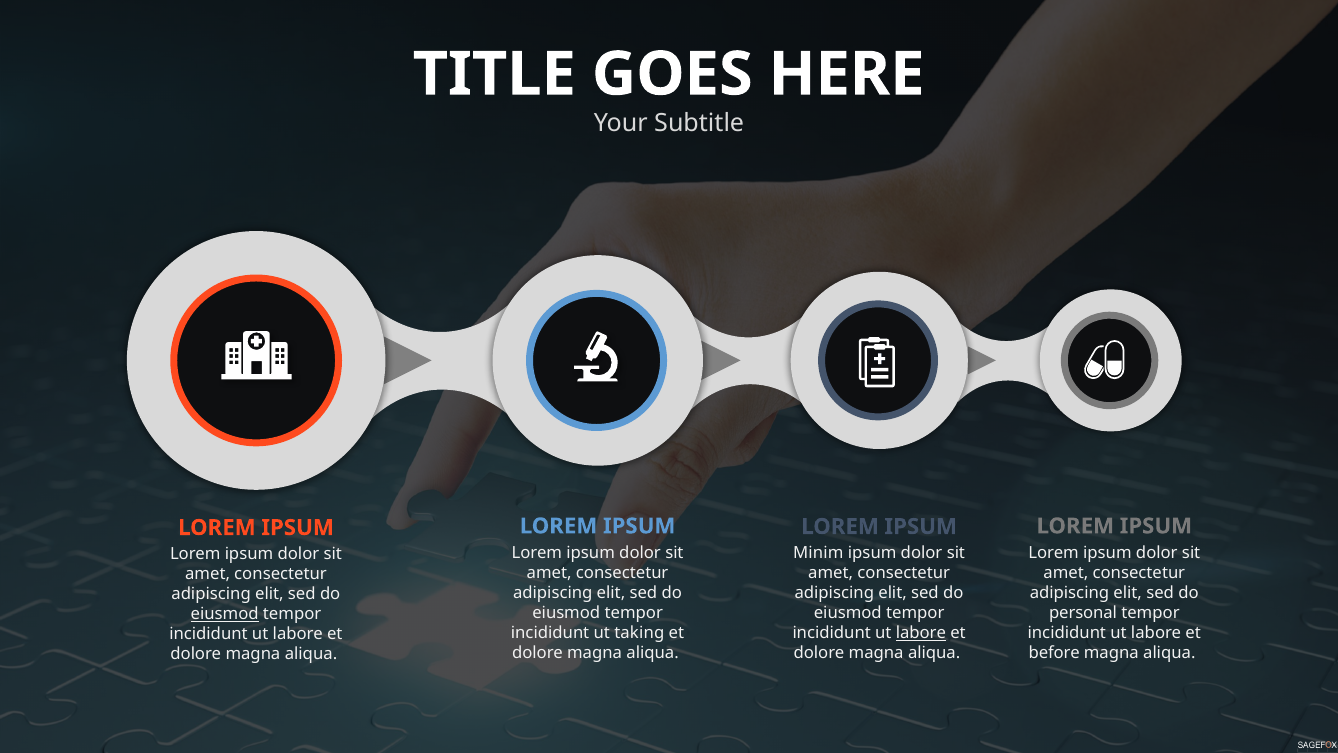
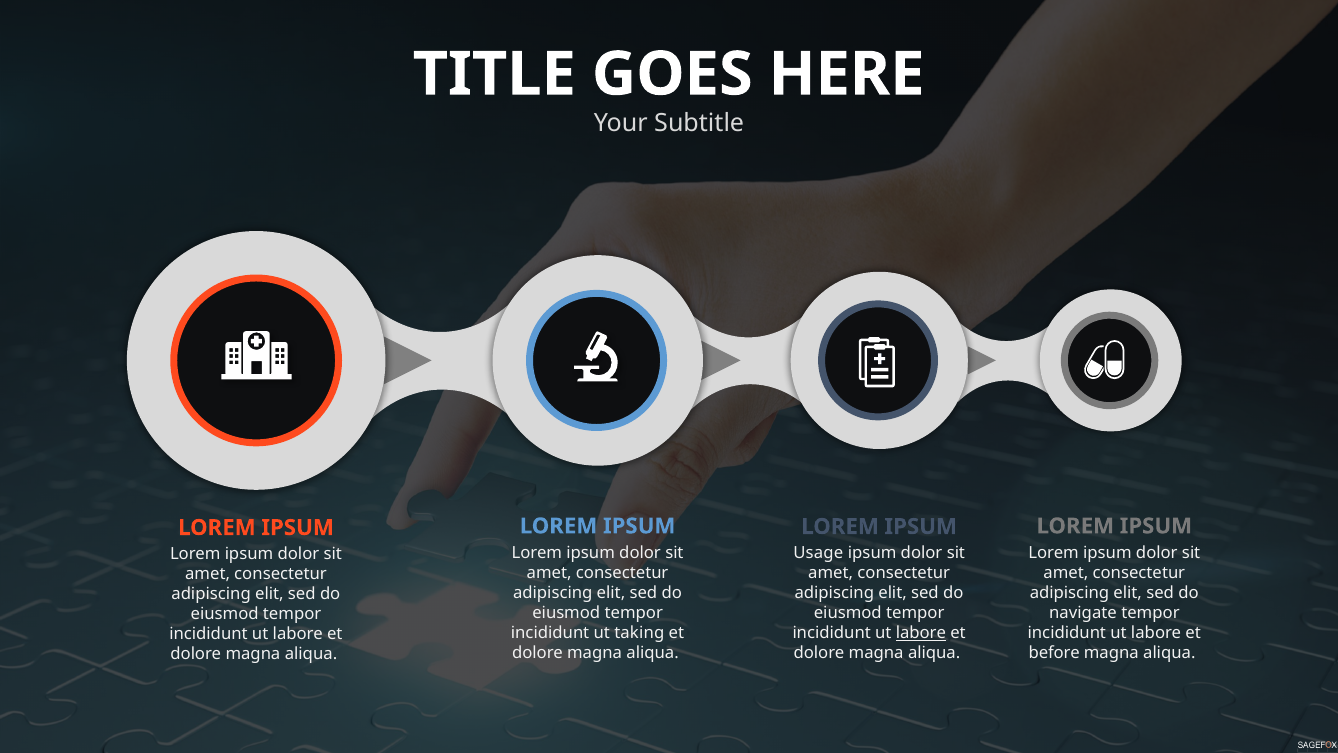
Minim: Minim -> Usage
personal: personal -> navigate
eiusmod at (225, 614) underline: present -> none
